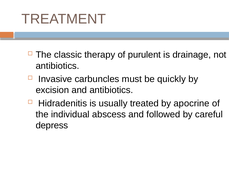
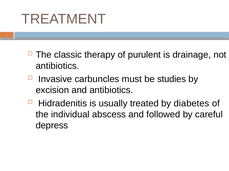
quickly: quickly -> studies
apocrine: apocrine -> diabetes
